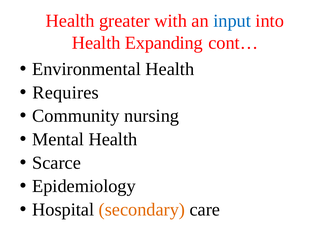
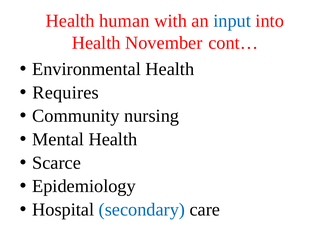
greater: greater -> human
Expanding: Expanding -> November
secondary colour: orange -> blue
